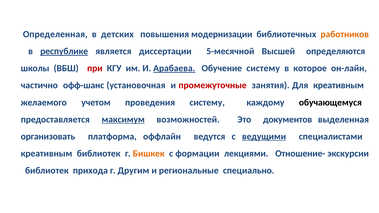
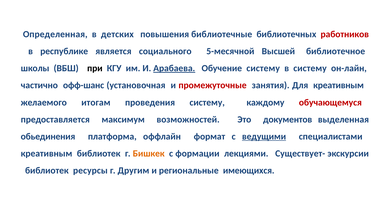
модернизации: модернизации -> библиотечные
работников colour: orange -> red
республике underline: present -> none
диссертации: диссертации -> социального
определяются: определяются -> библиотечное
при colour: red -> black
в которое: которое -> систему
учетом: учетом -> итогам
обучающемуся colour: black -> red
максимум underline: present -> none
организовать: организовать -> обьединения
ведутся: ведутся -> формат
Отношение-: Отношение- -> Существует-
прихода: прихода -> ресурсы
специально: специально -> имеющихся
